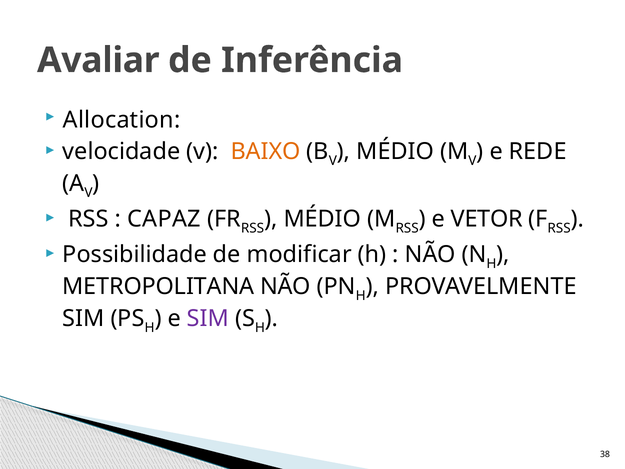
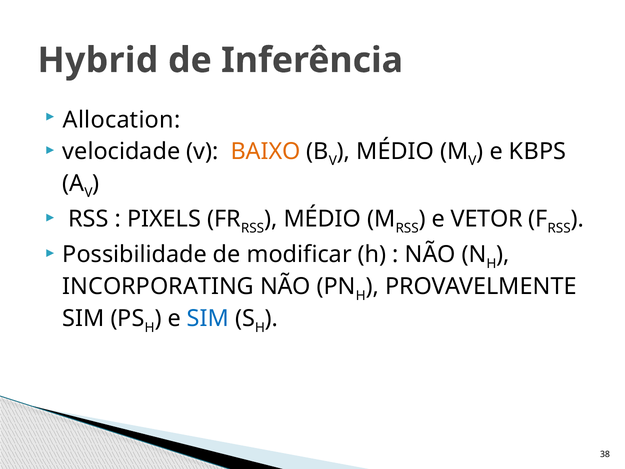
Avaliar: Avaliar -> Hybrid
REDE: REDE -> KBPS
CAPAZ: CAPAZ -> PIXELS
METROPOLITANA: METROPOLITANA -> INCORPORATING
SIM at (208, 318) colour: purple -> blue
